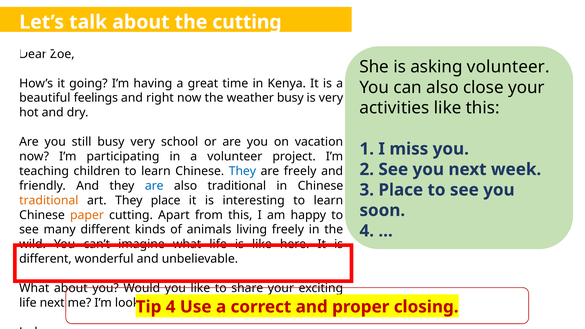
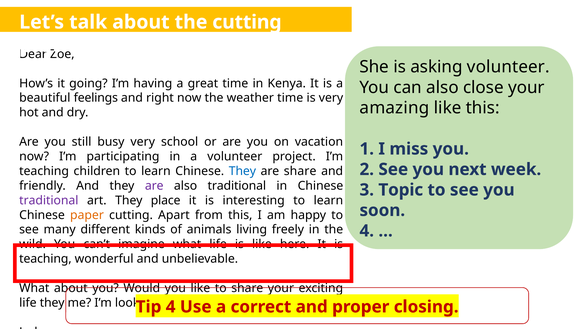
weather busy: busy -> time
activities: activities -> amazing
are freely: freely -> share
are at (154, 186) colour: blue -> purple
3 Place: Place -> Topic
traditional at (49, 200) colour: orange -> purple
different at (45, 259): different -> teaching
life next: next -> they
